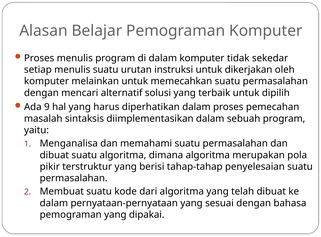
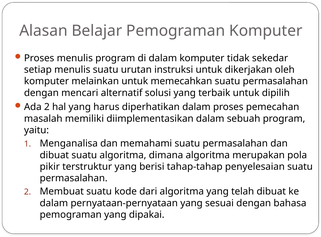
Ada 9: 9 -> 2
sintaksis: sintaksis -> memiliki
